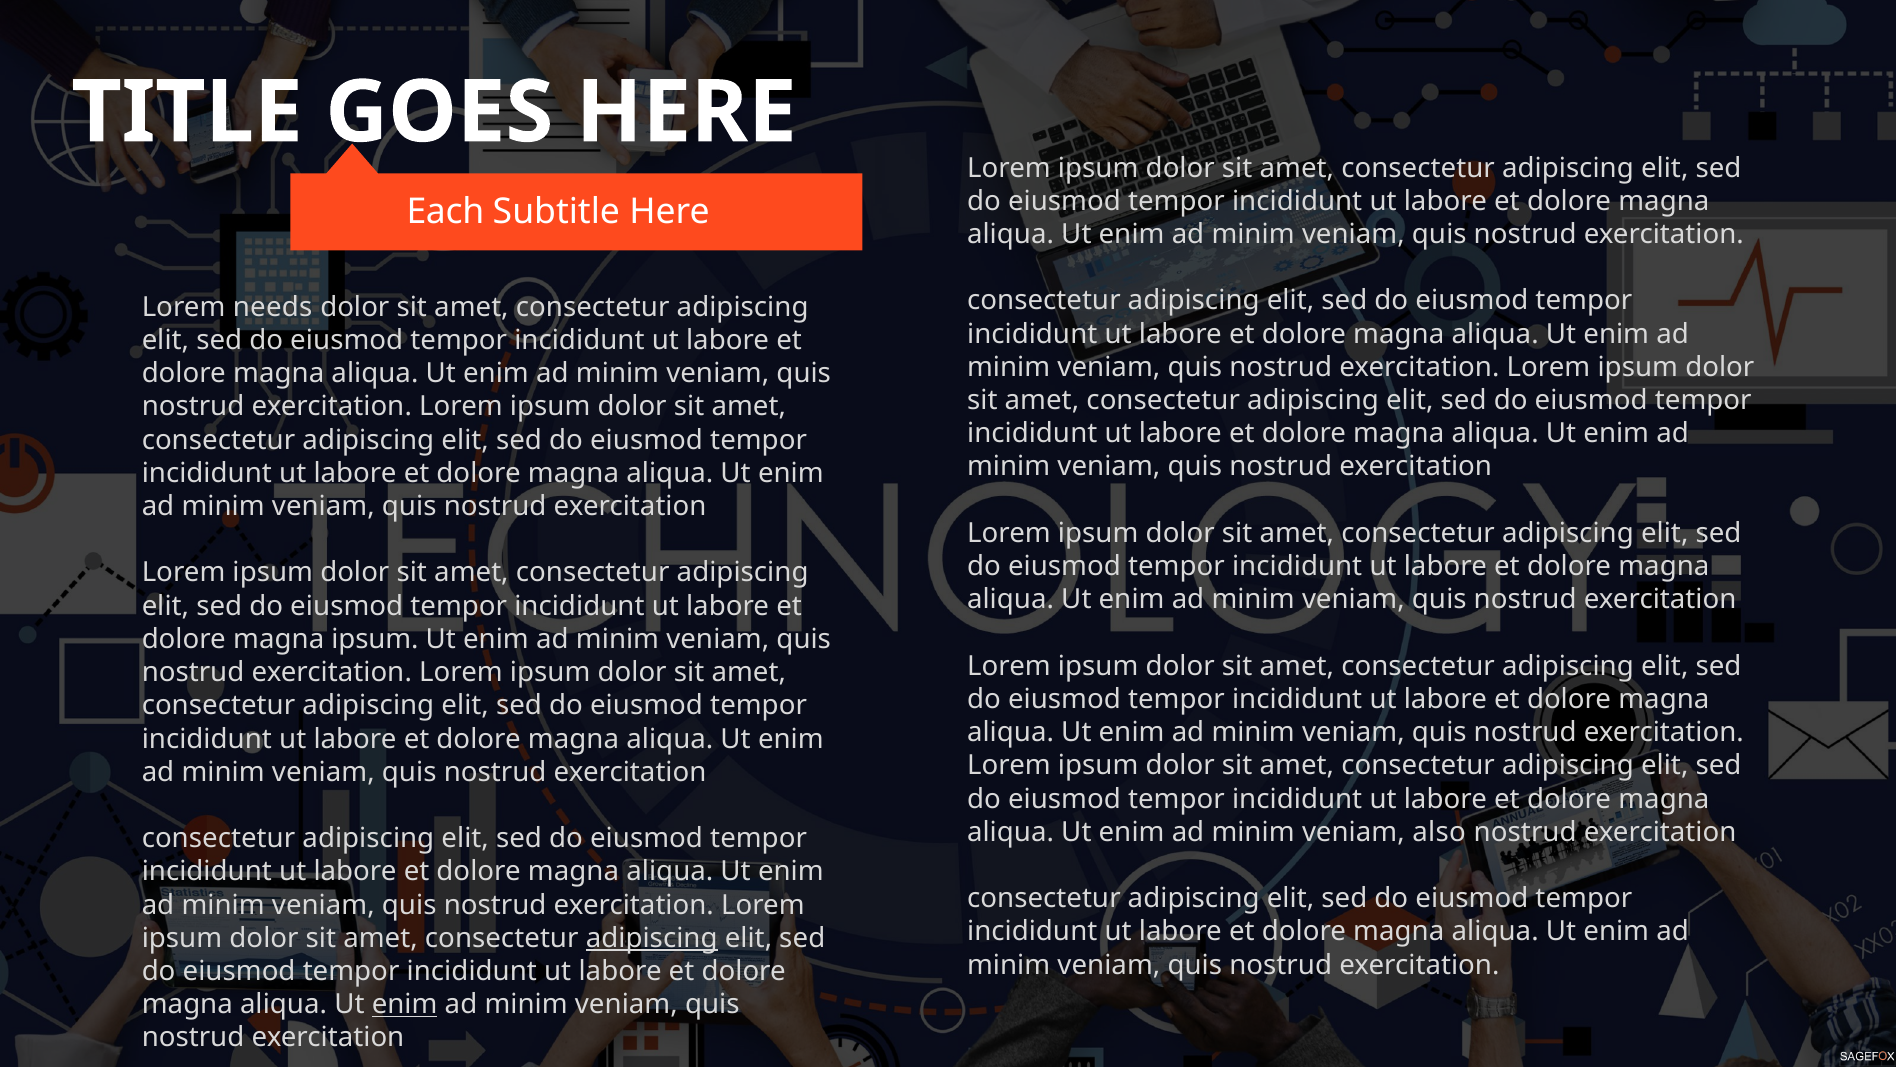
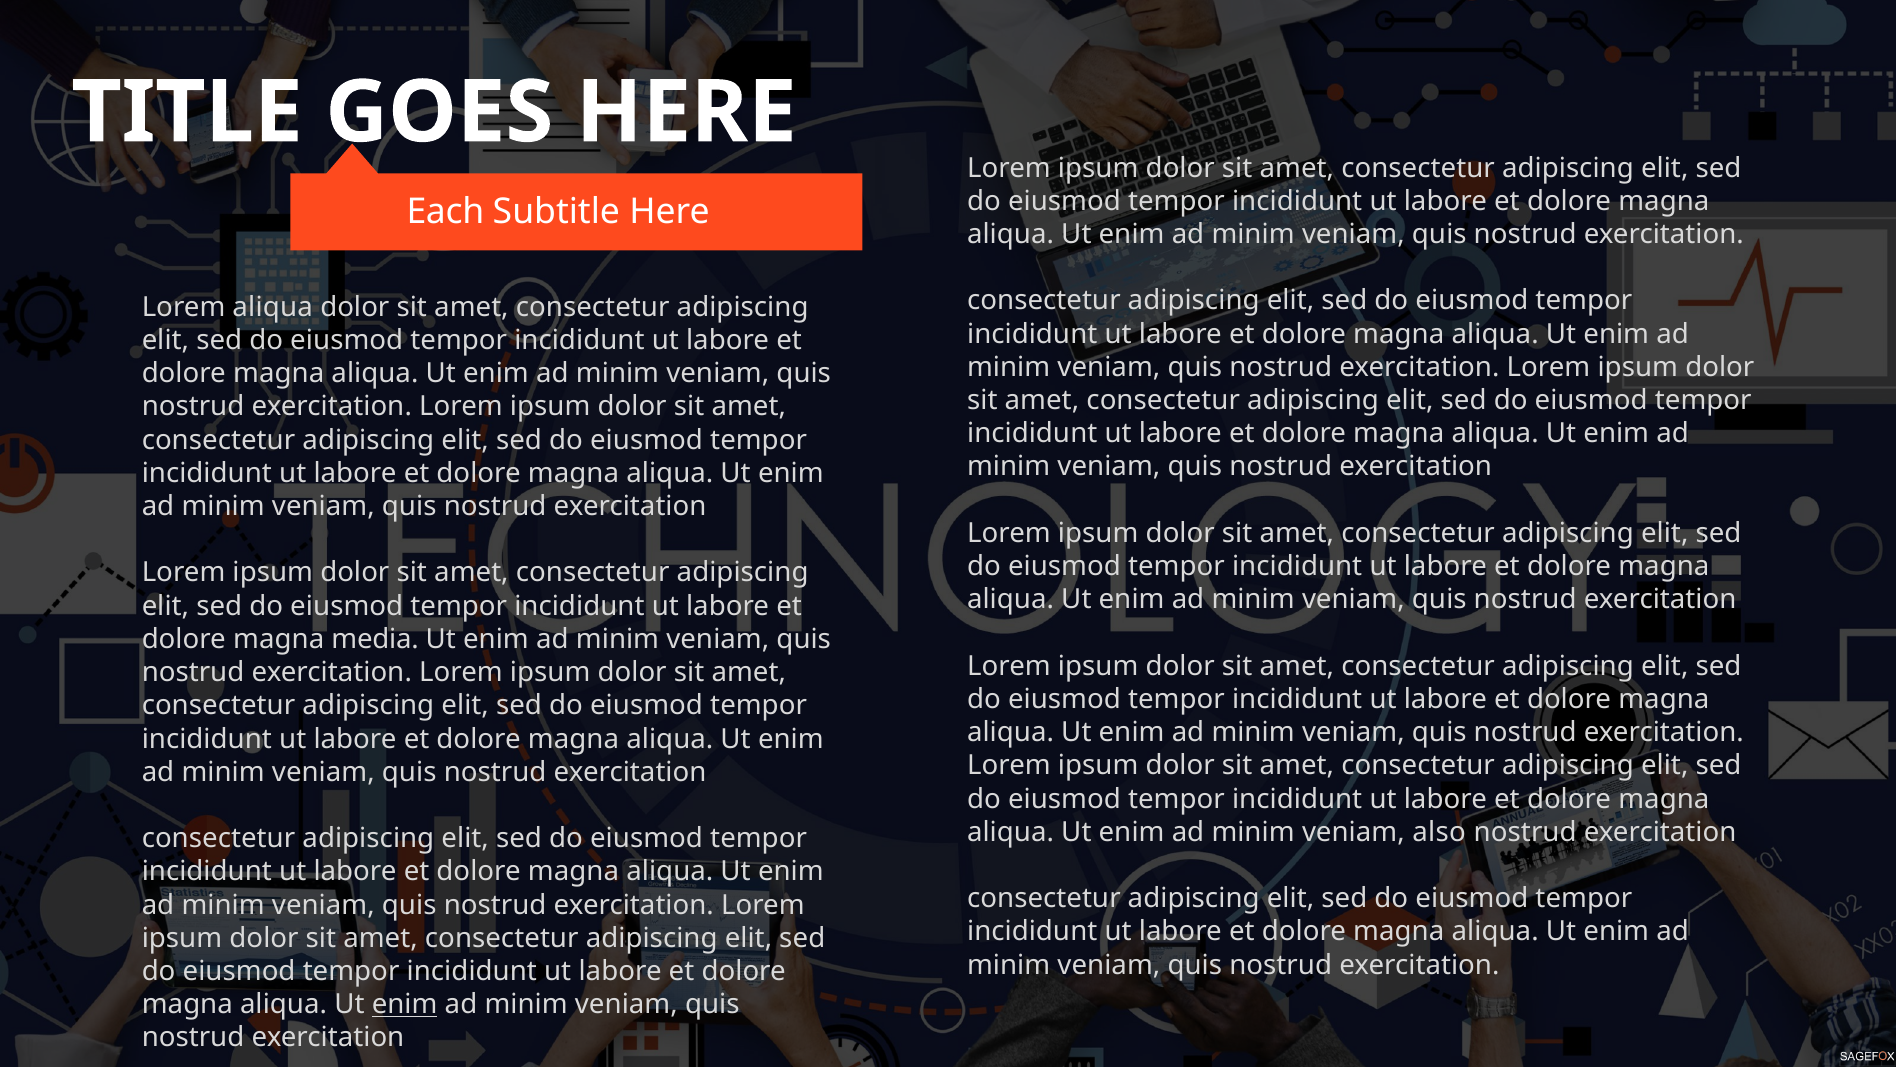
Lorem needs: needs -> aliqua
magna ipsum: ipsum -> media
adipiscing at (652, 938) underline: present -> none
